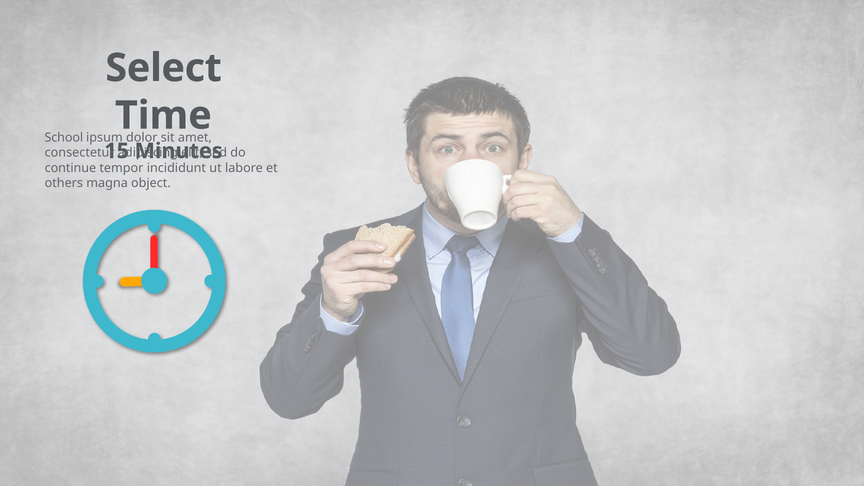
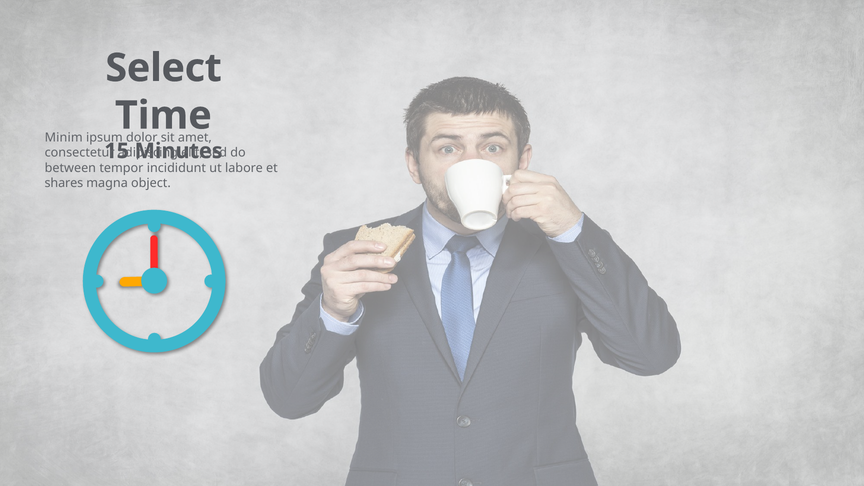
School: School -> Minim
continue: continue -> between
others: others -> shares
